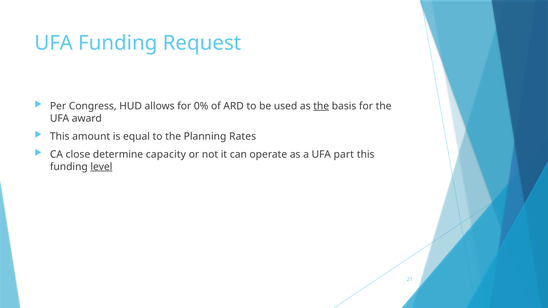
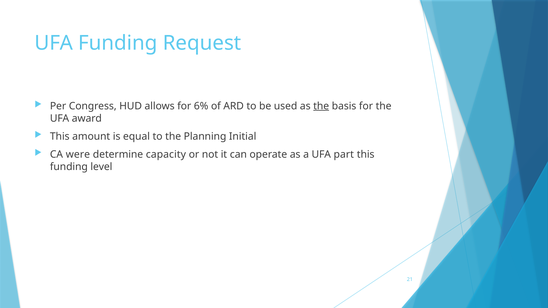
0%: 0% -> 6%
Rates: Rates -> Initial
close: close -> were
level underline: present -> none
